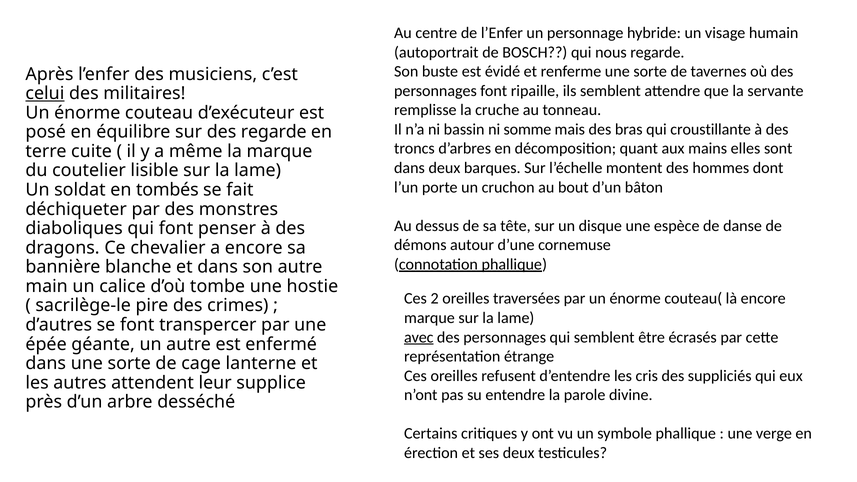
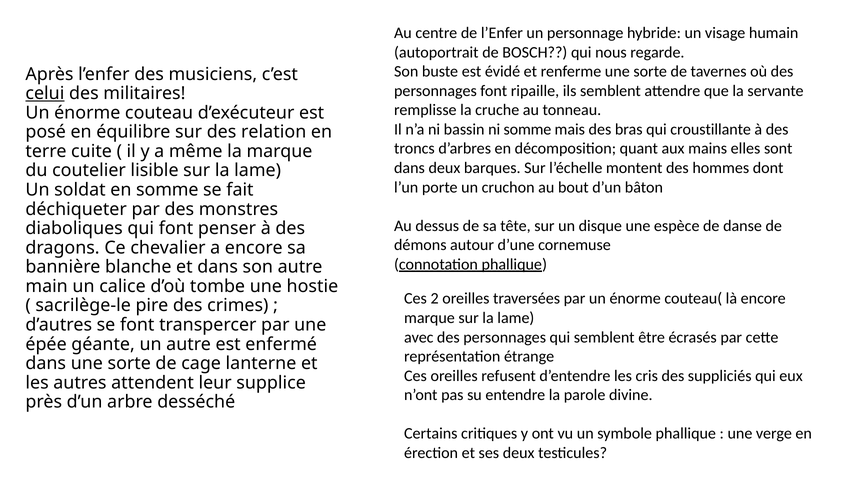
des regarde: regarde -> relation
en tombés: tombés -> somme
avec underline: present -> none
